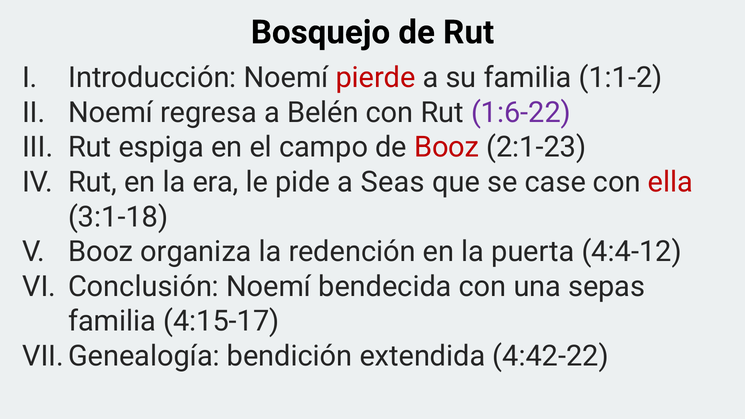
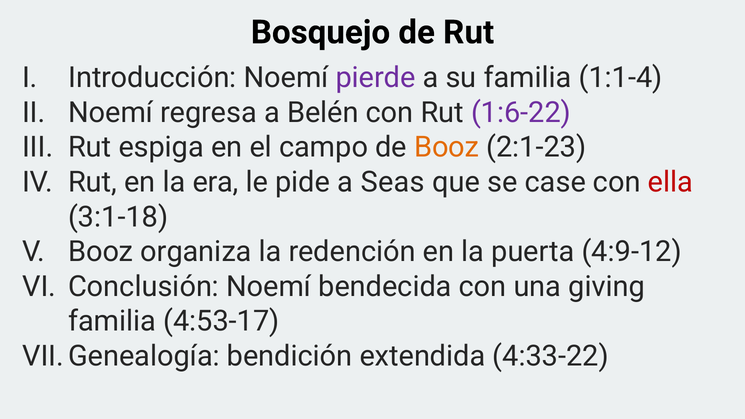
pierde colour: red -> purple
1:1-2: 1:1-2 -> 1:1-4
Booz at (447, 147) colour: red -> orange
4:4-12: 4:4-12 -> 4:9-12
sepas: sepas -> giving
4:15-17: 4:15-17 -> 4:53-17
4:42-22: 4:42-22 -> 4:33-22
